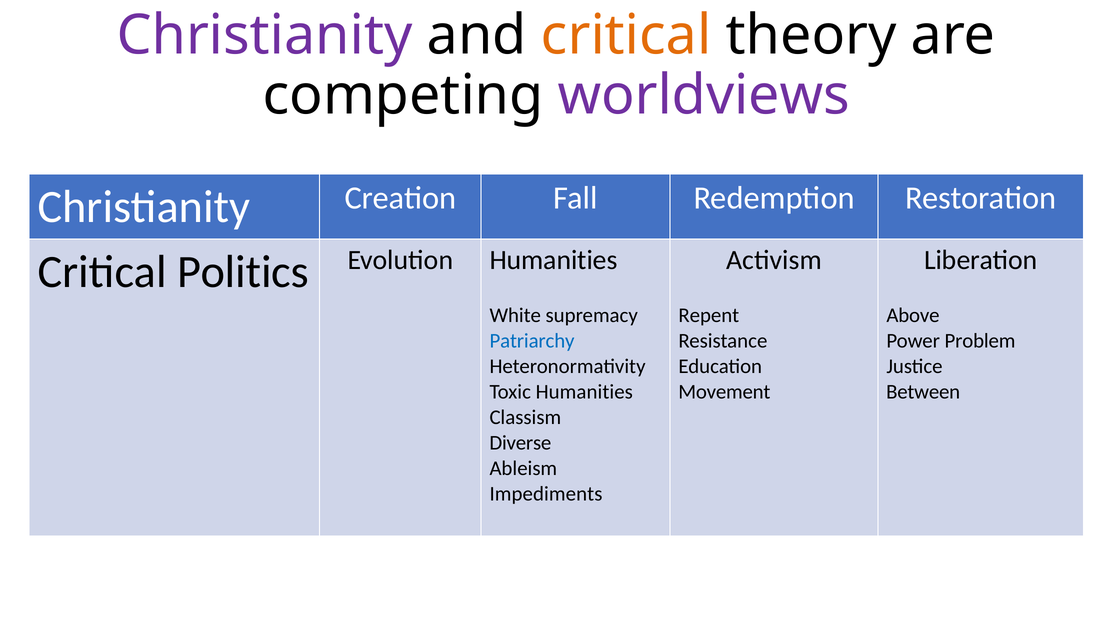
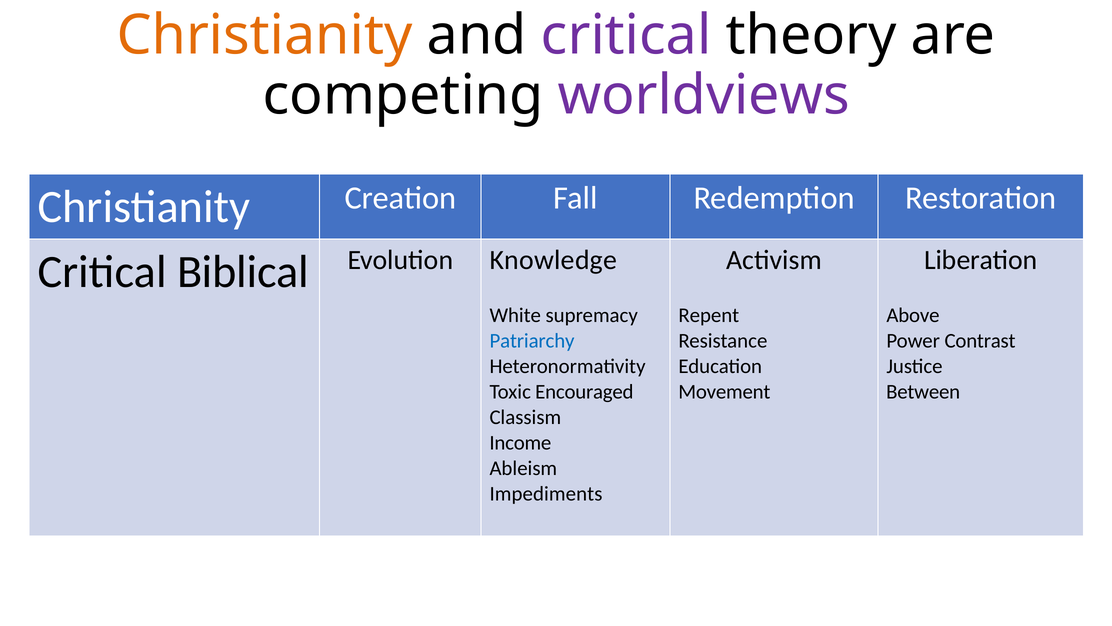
Christianity at (265, 35) colour: purple -> orange
critical at (626, 35) colour: orange -> purple
Politics: Politics -> Biblical
Evolution Humanities: Humanities -> Knowledge
Problem: Problem -> Contrast
Toxic Humanities: Humanities -> Encouraged
Diverse: Diverse -> Income
